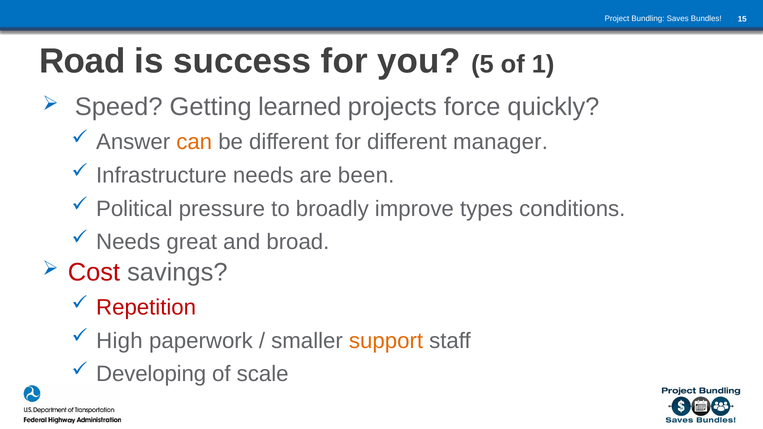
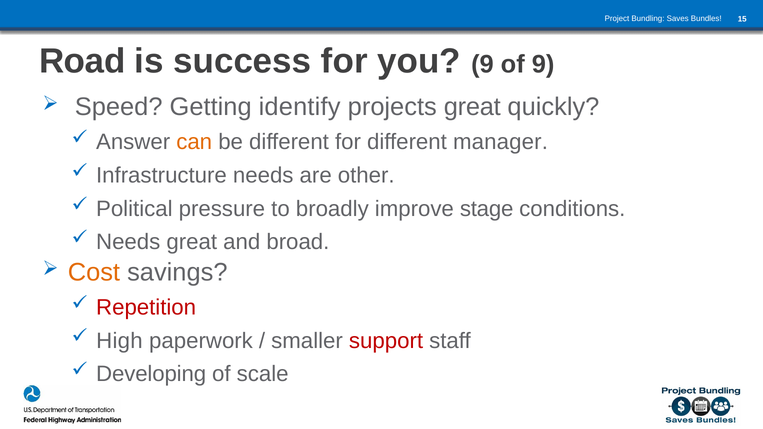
you 5: 5 -> 9
of 1: 1 -> 9
learned: learned -> identify
projects force: force -> great
been: been -> other
types: types -> stage
Cost colour: red -> orange
support colour: orange -> red
